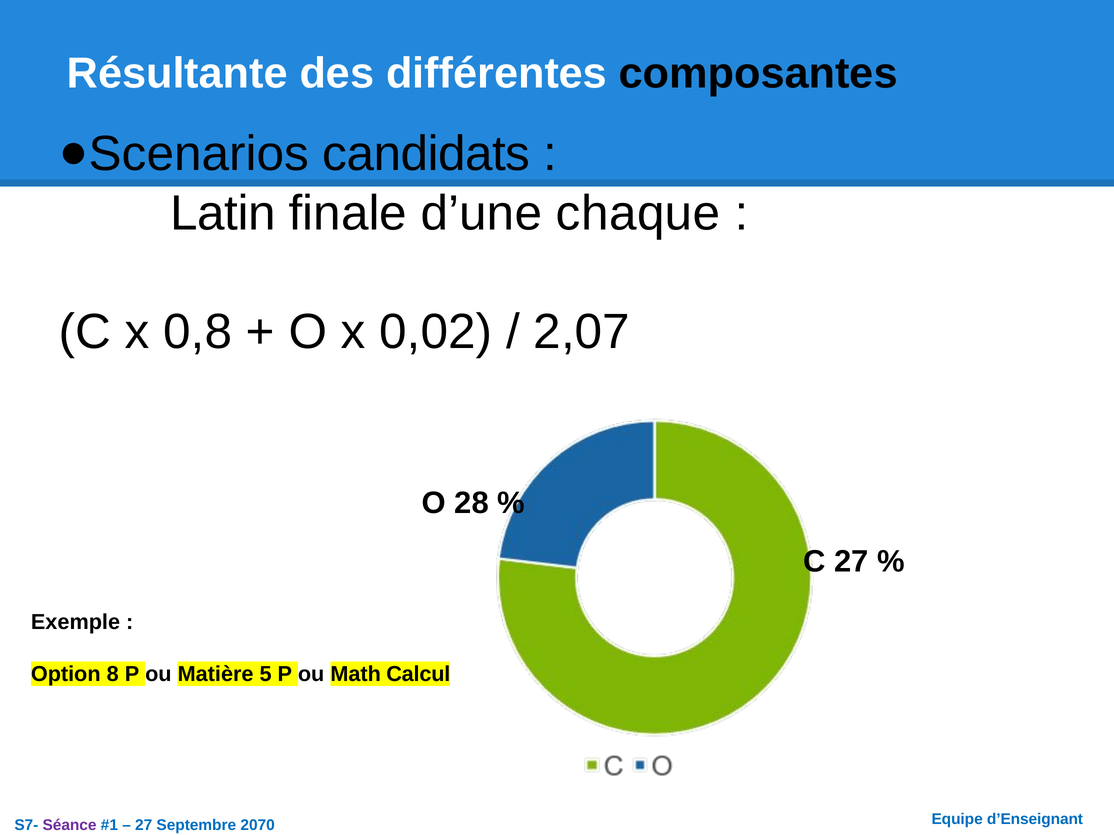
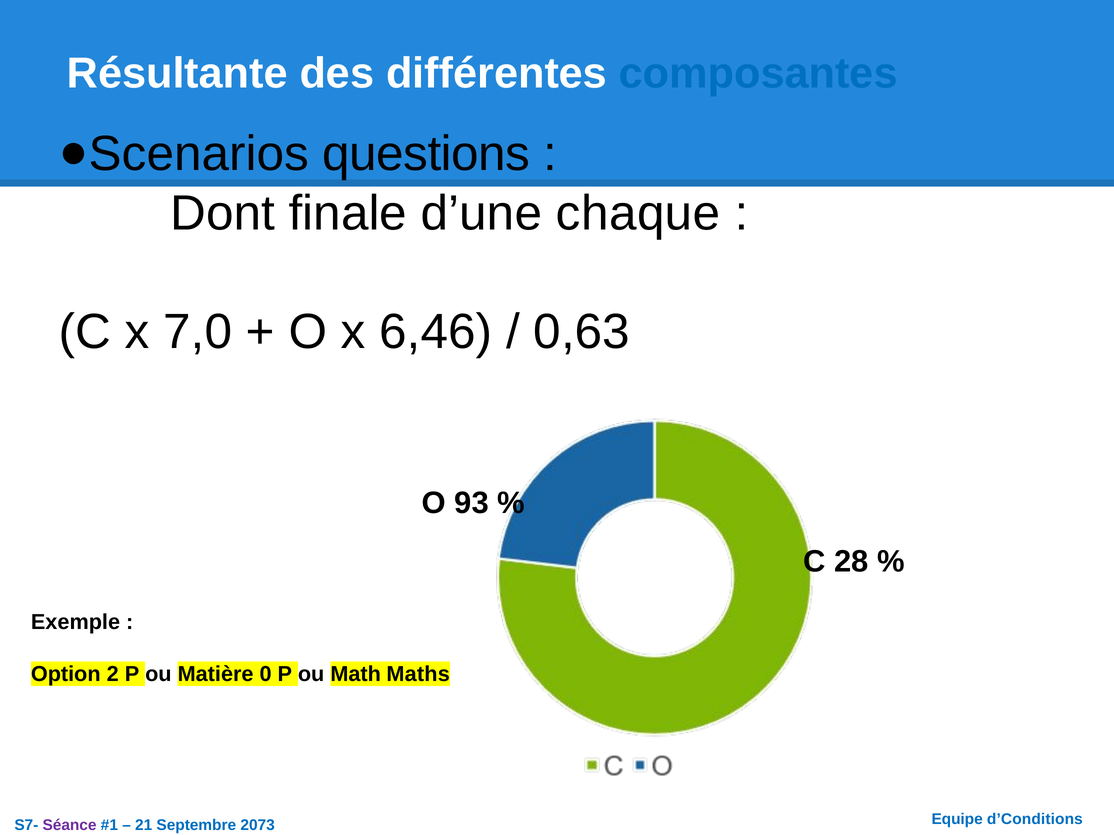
composantes colour: black -> blue
candidats: candidats -> questions
Latin: Latin -> Dont
0,8: 0,8 -> 7,0
0,02: 0,02 -> 6,46
2,07: 2,07 -> 0,63
28: 28 -> 93
C 27: 27 -> 28
8: 8 -> 2
5: 5 -> 0
Calcul: Calcul -> Maths
d’Enseignant: d’Enseignant -> d’Conditions
27 at (144, 826): 27 -> 21
2070: 2070 -> 2073
